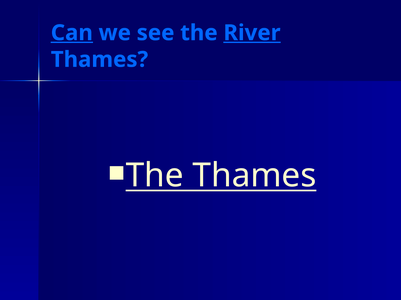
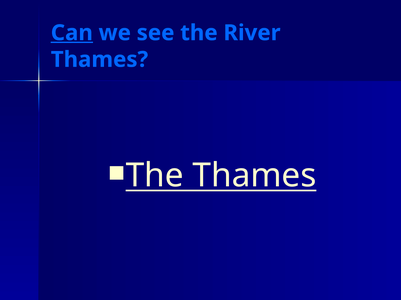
River underline: present -> none
